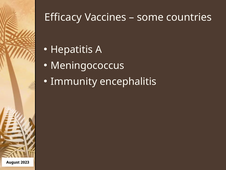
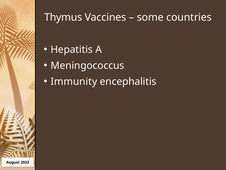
Efficacy: Efficacy -> Thymus
